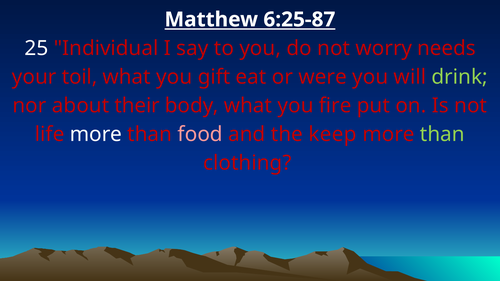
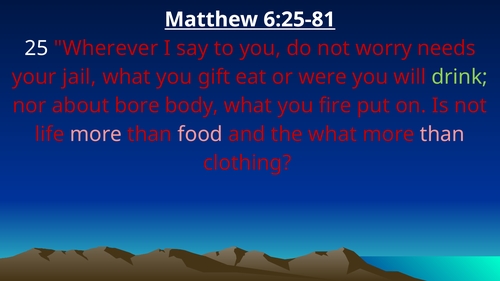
6:25-87: 6:25-87 -> 6:25-81
Individual: Individual -> Wherever
toil: toil -> jail
their: their -> bore
more at (96, 134) colour: white -> pink
the keep: keep -> what
than at (442, 134) colour: light green -> pink
